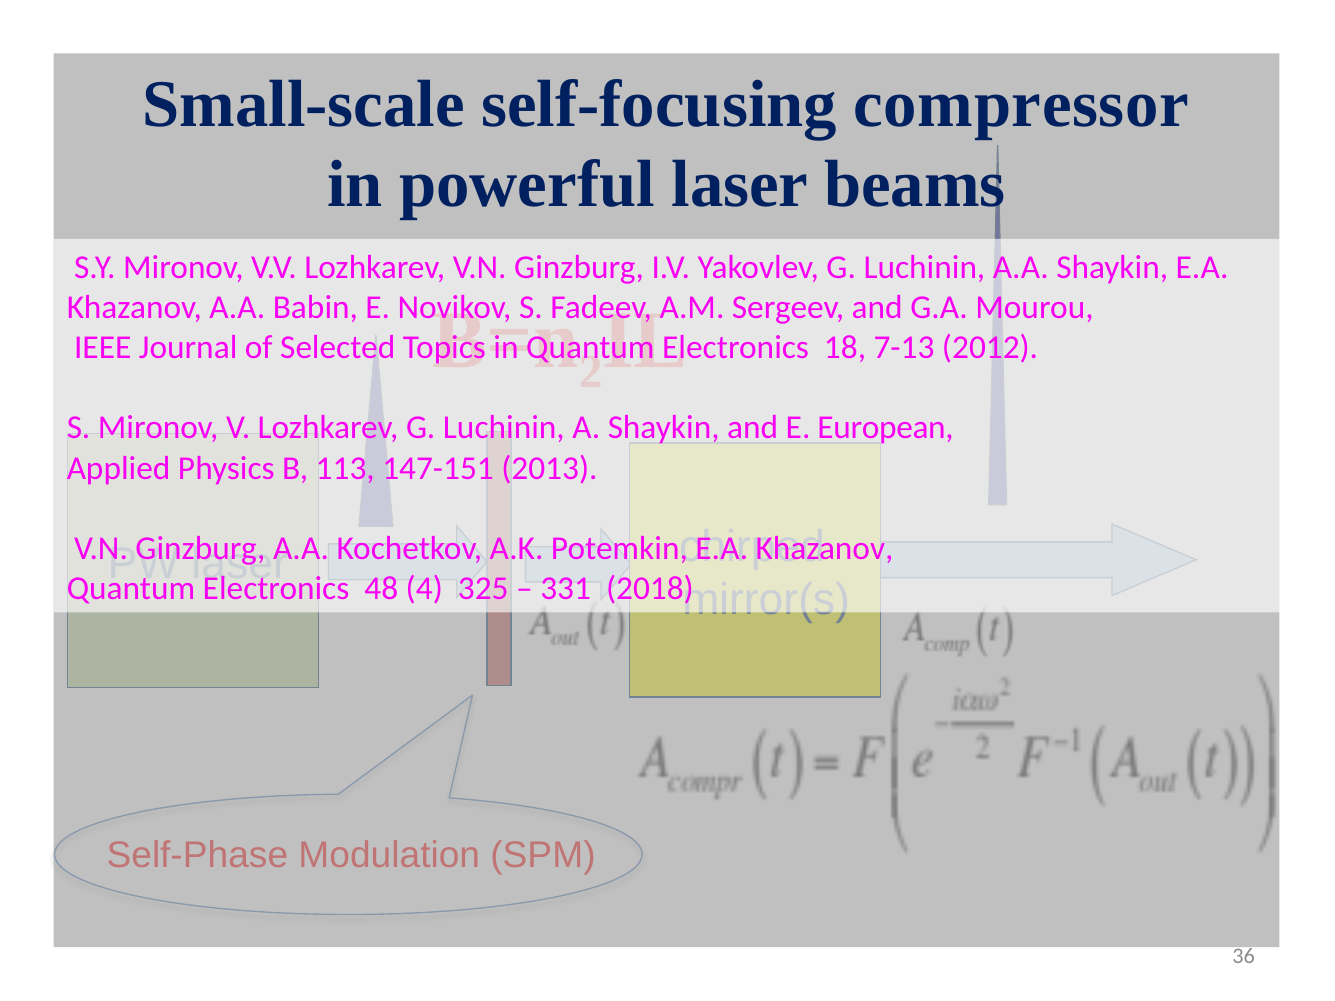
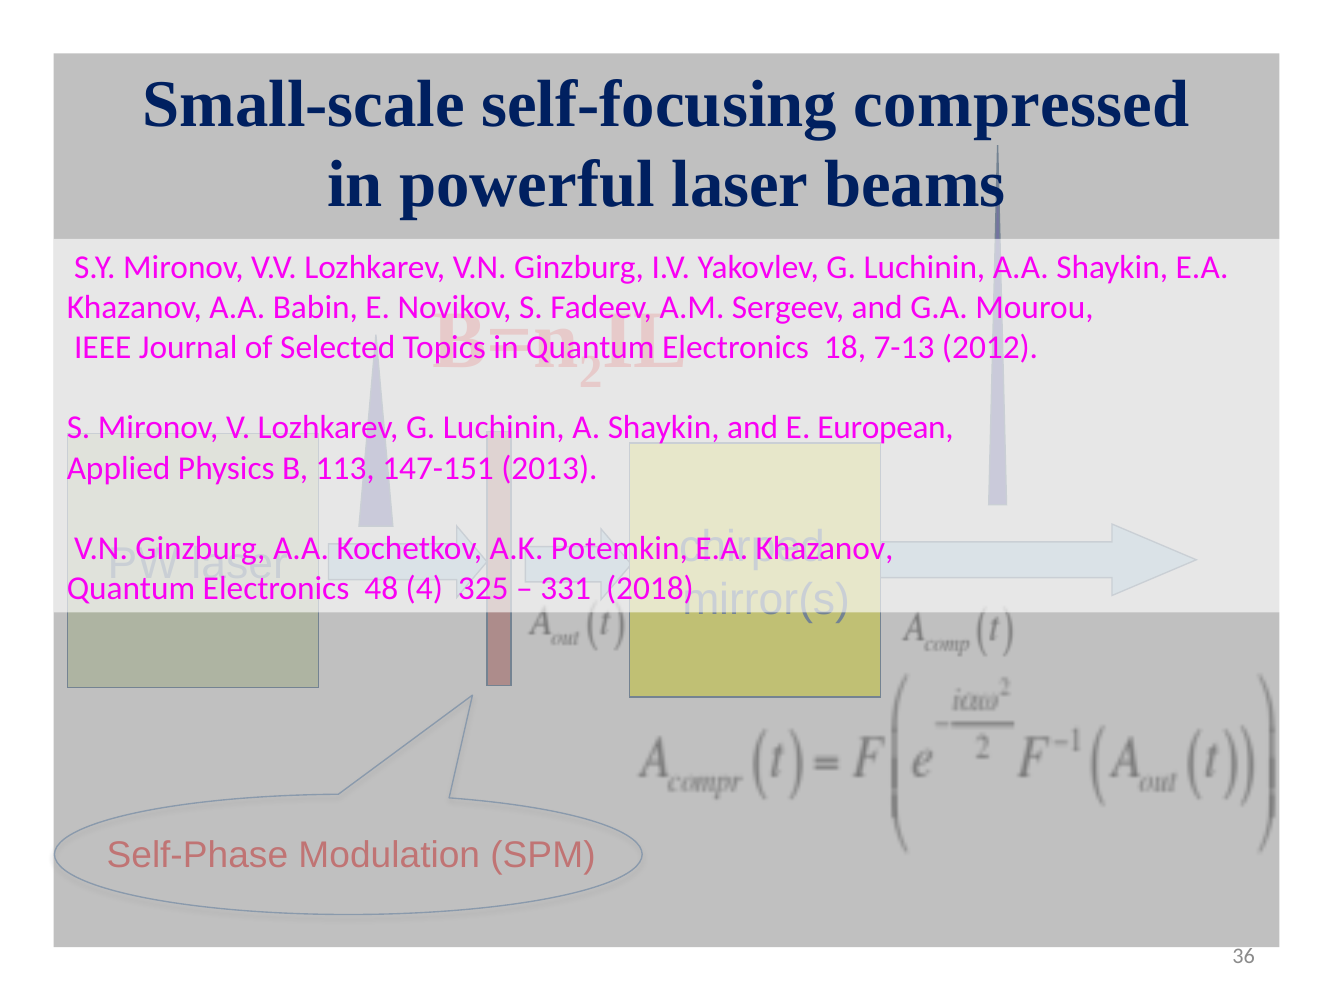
compressor: compressor -> compressed
